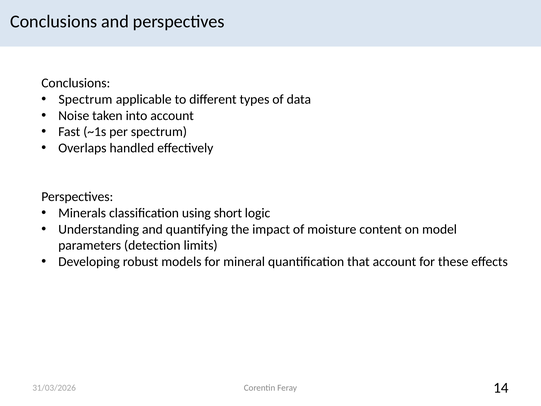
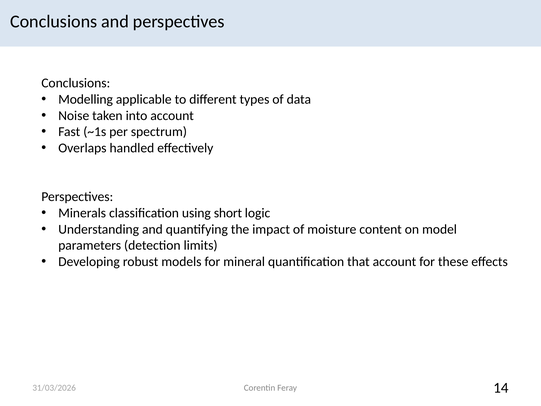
Spectrum at (85, 99): Spectrum -> Modelling
